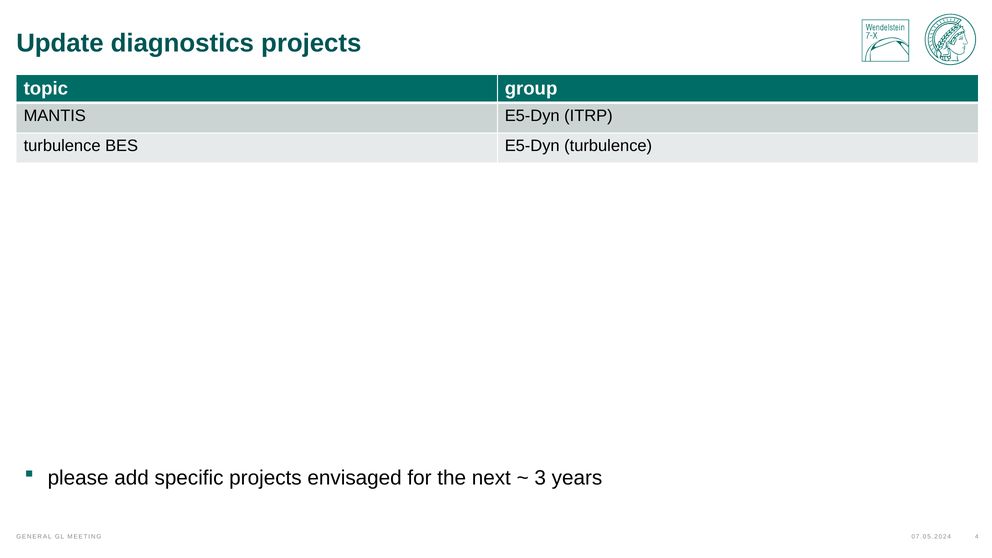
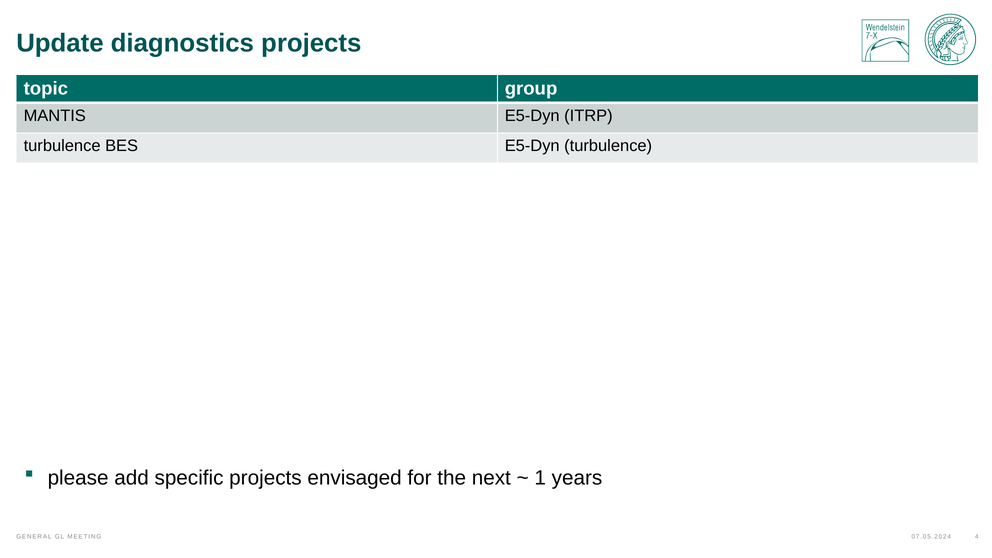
3: 3 -> 1
